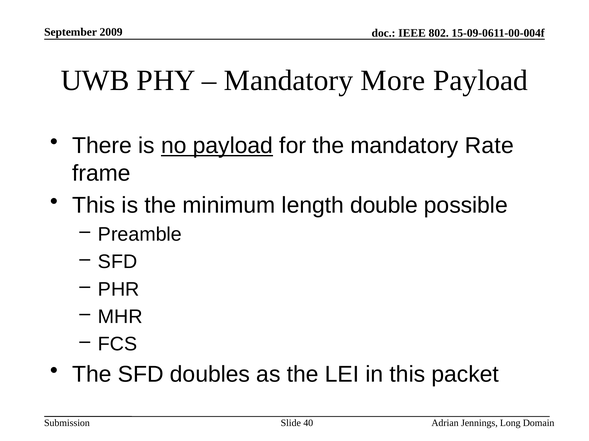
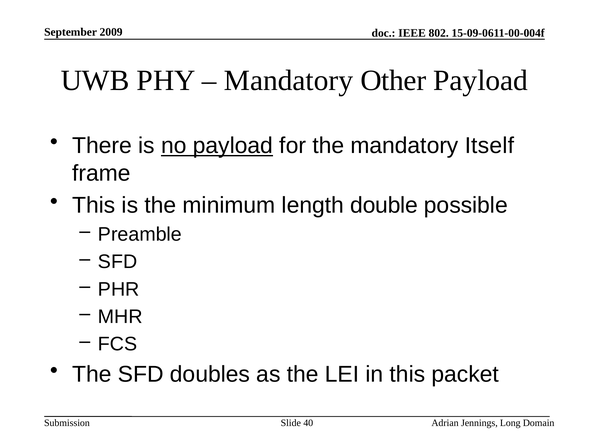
More: More -> Other
Rate: Rate -> Itself
